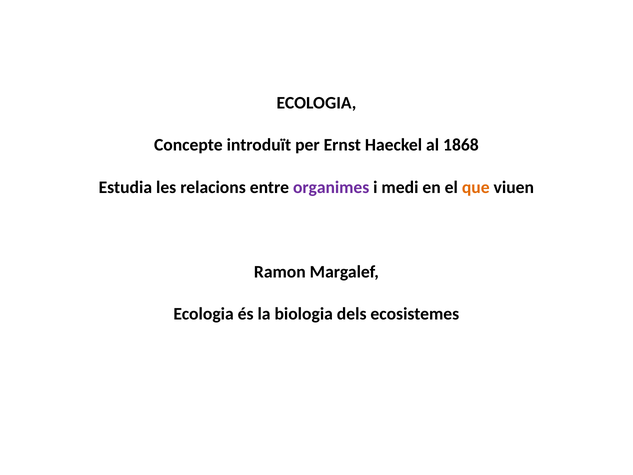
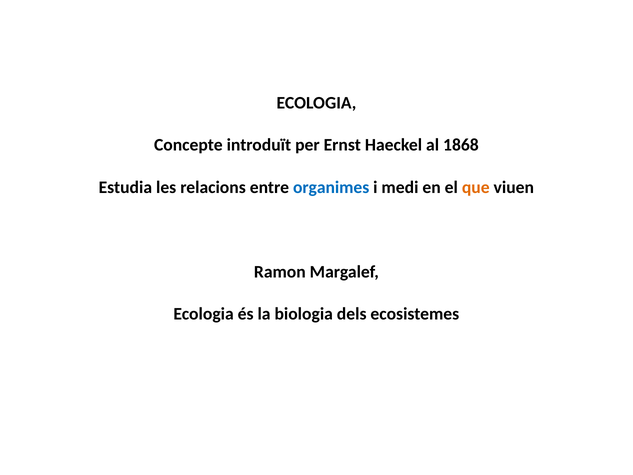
organimes colour: purple -> blue
